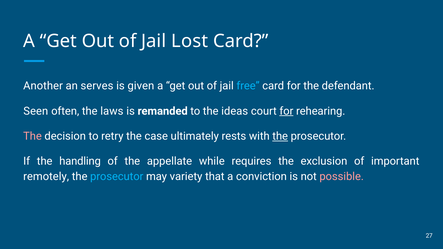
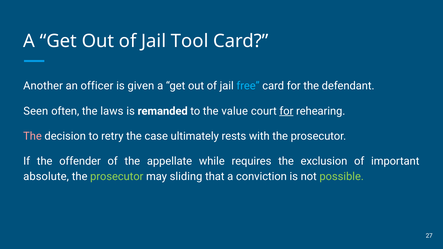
Lost: Lost -> Tool
serves: serves -> officer
ideas: ideas -> value
the at (280, 136) underline: present -> none
handling: handling -> offender
remotely: remotely -> absolute
prosecutor at (117, 177) colour: light blue -> light green
variety: variety -> sliding
possible colour: pink -> light green
